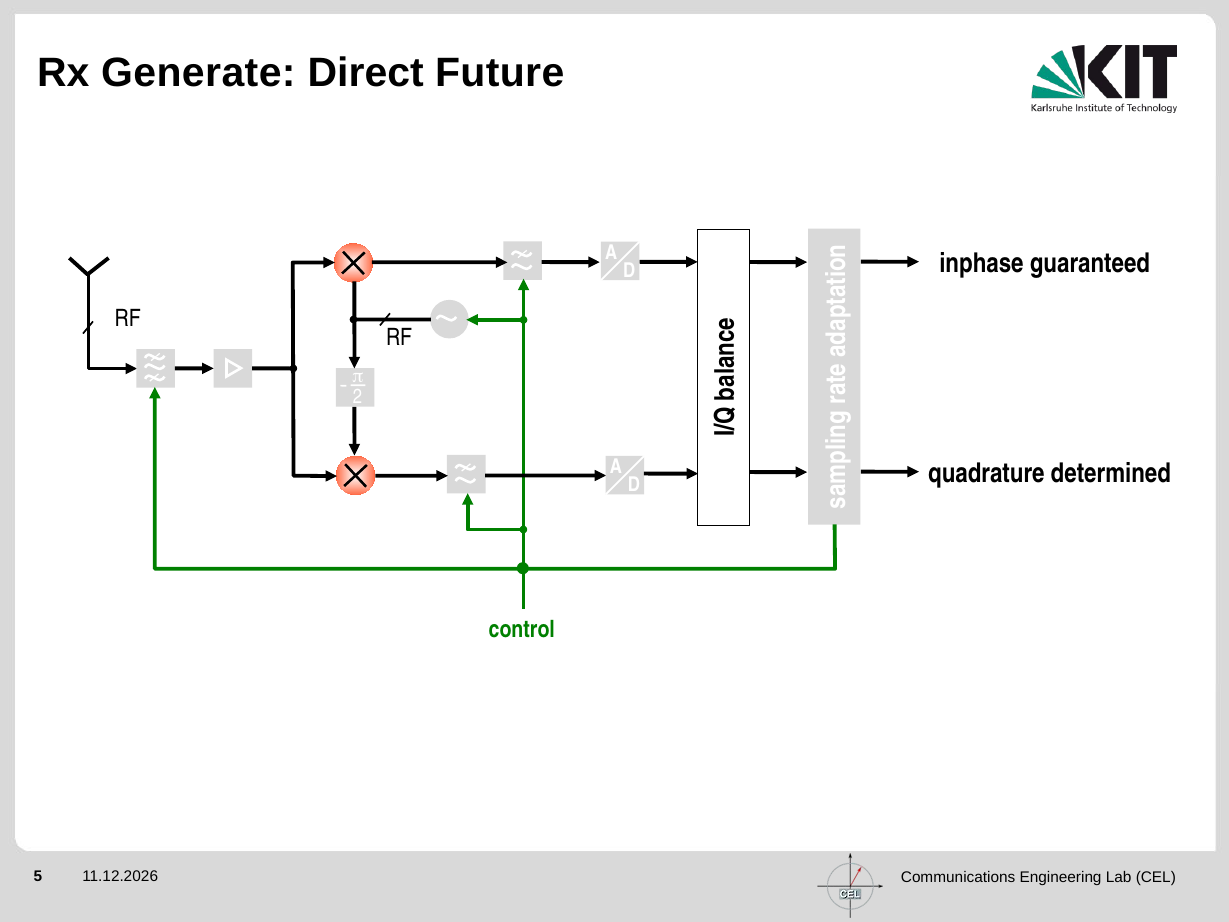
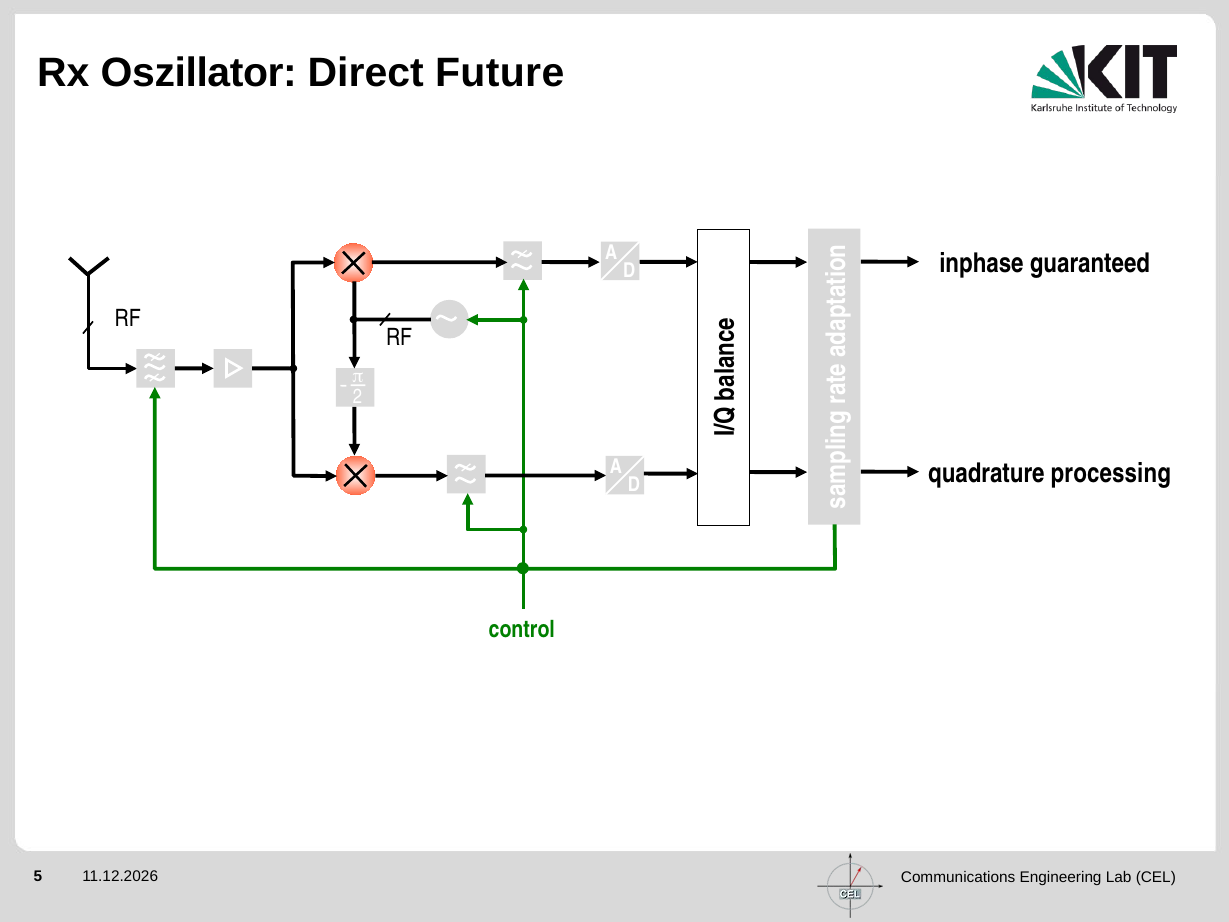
Generate: Generate -> Oszillator
determined: determined -> processing
